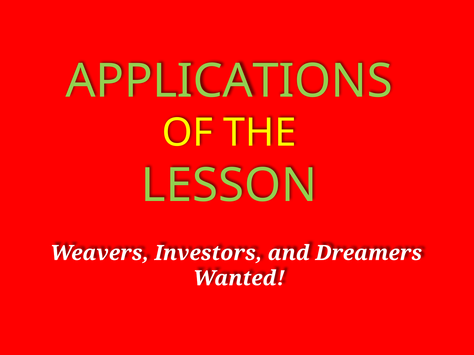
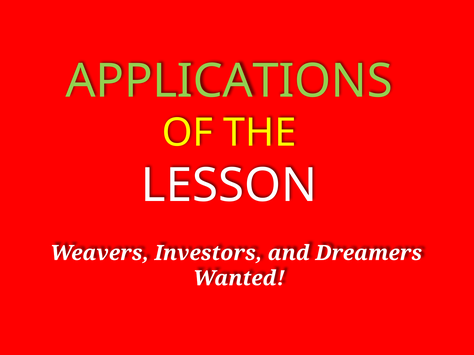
LESSON colour: light green -> white
